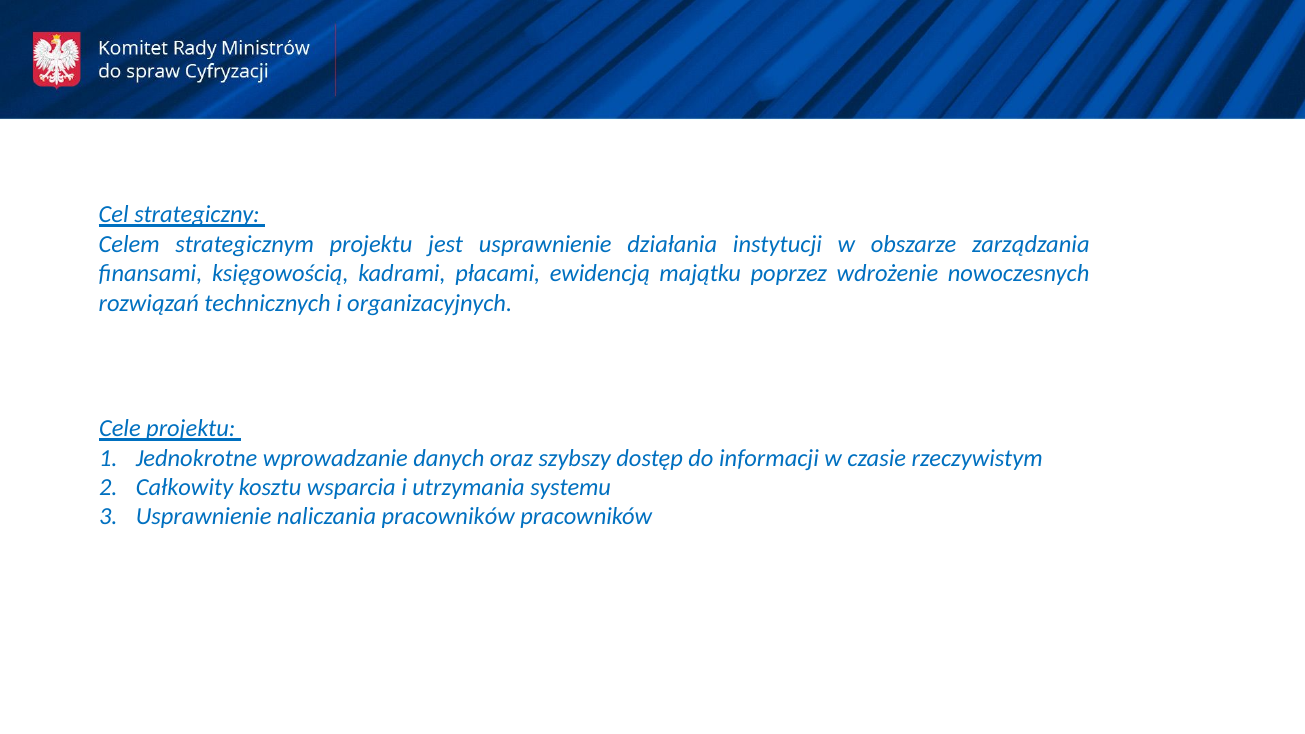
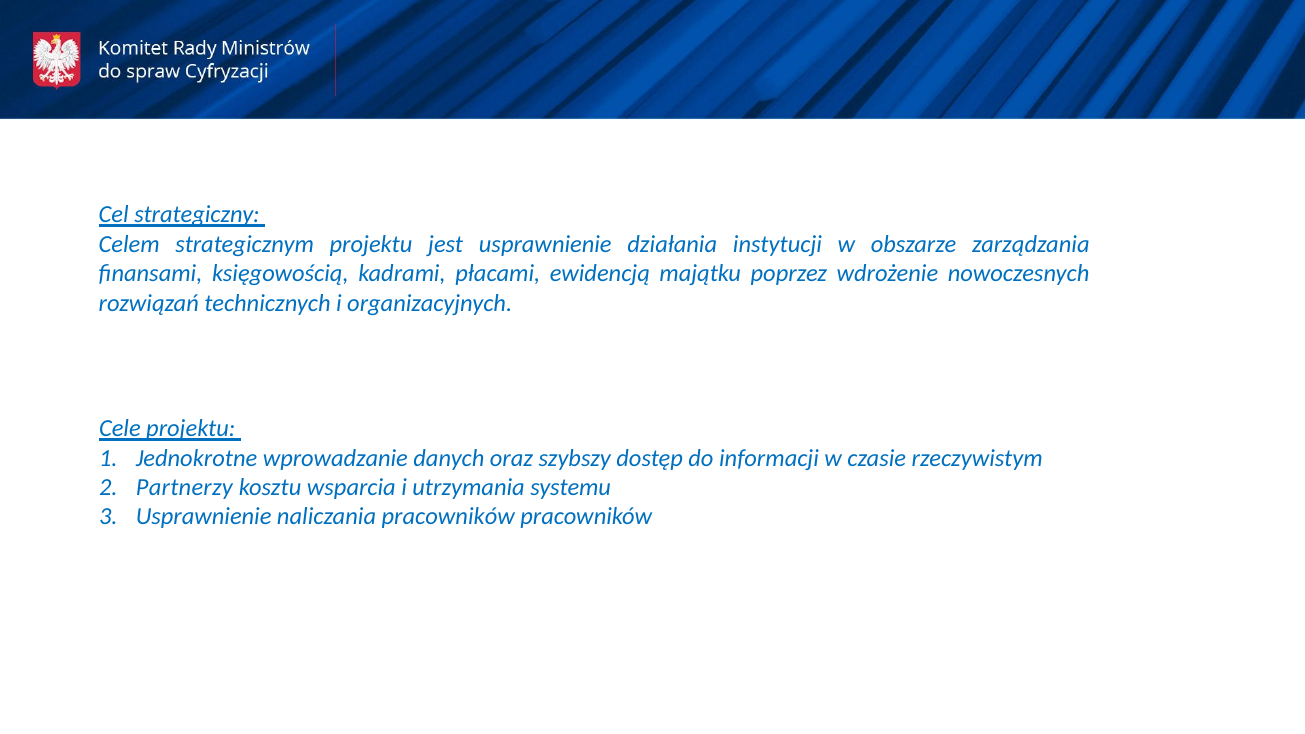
Całkowity: Całkowity -> Partnerzy
